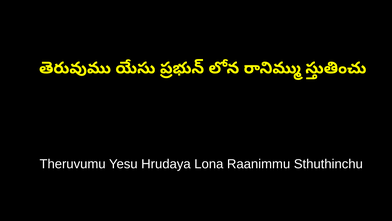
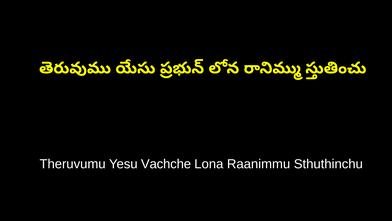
Hrudaya: Hrudaya -> Vachche
